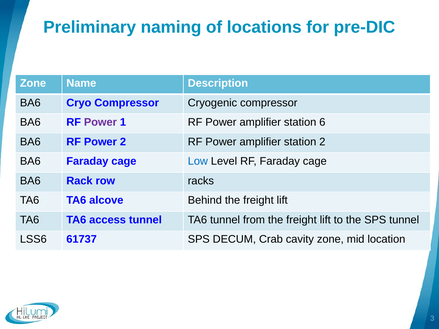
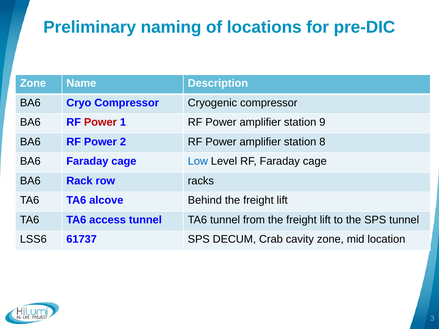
Power at (100, 122) colour: purple -> red
6: 6 -> 9
station 2: 2 -> 8
